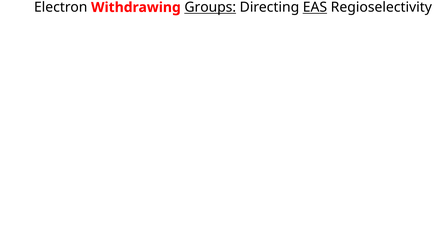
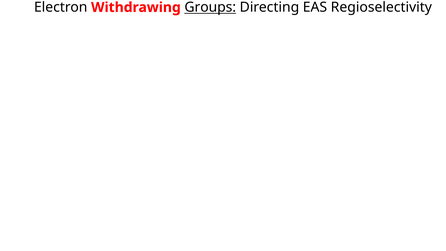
EAS underline: present -> none
